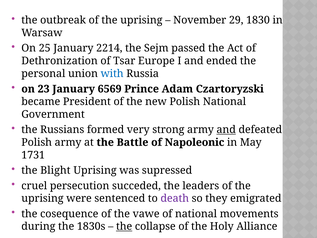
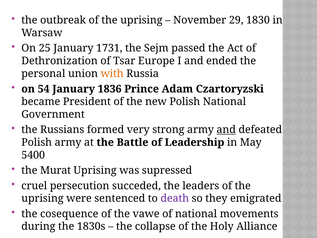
2214: 2214 -> 1731
with colour: blue -> orange
23: 23 -> 54
6569: 6569 -> 1836
Napoleonic: Napoleonic -> Leadership
1731: 1731 -> 5400
Blight: Blight -> Murat
the at (124, 226) underline: present -> none
